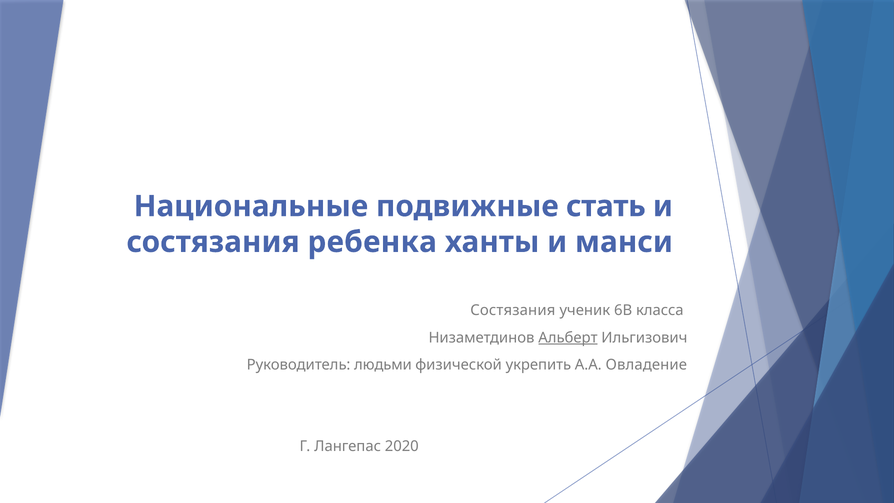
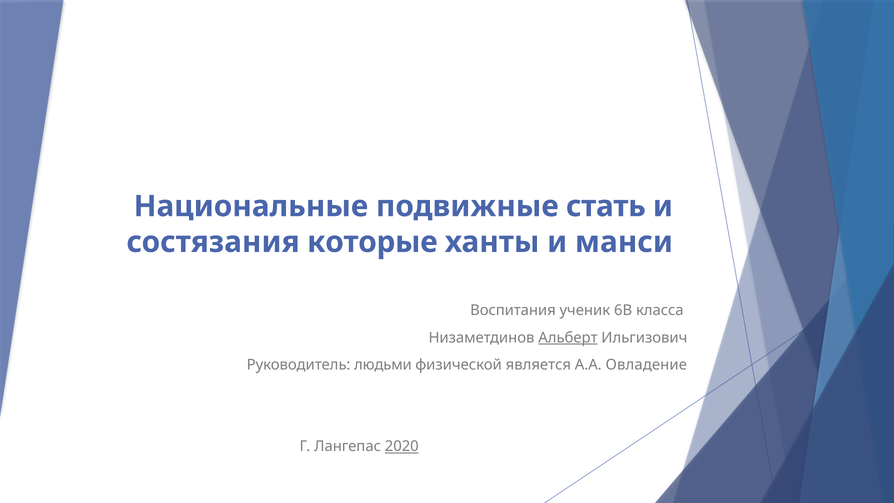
ребенка: ребенка -> которые
Состязания at (513, 310): Состязания -> Воспитания
укрепить: укрепить -> является
2020 underline: none -> present
